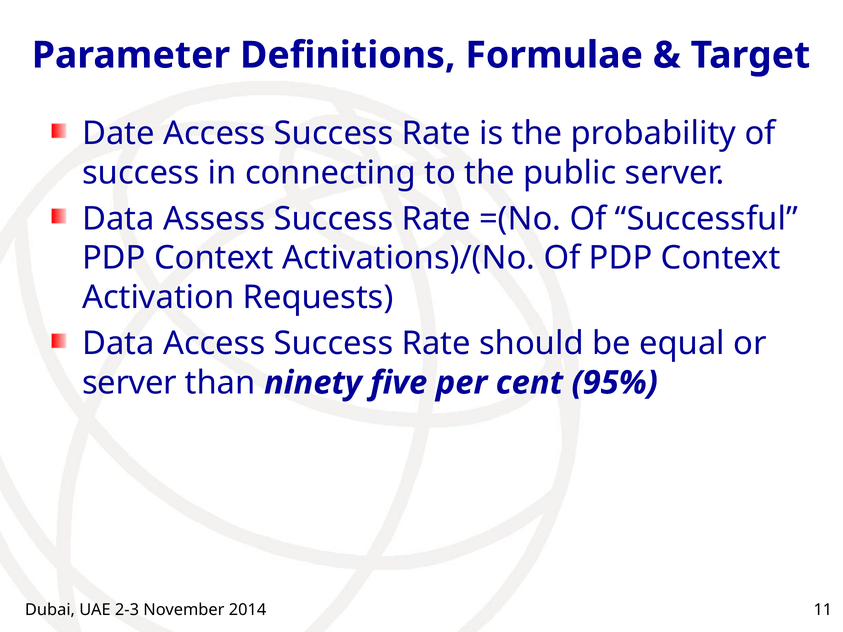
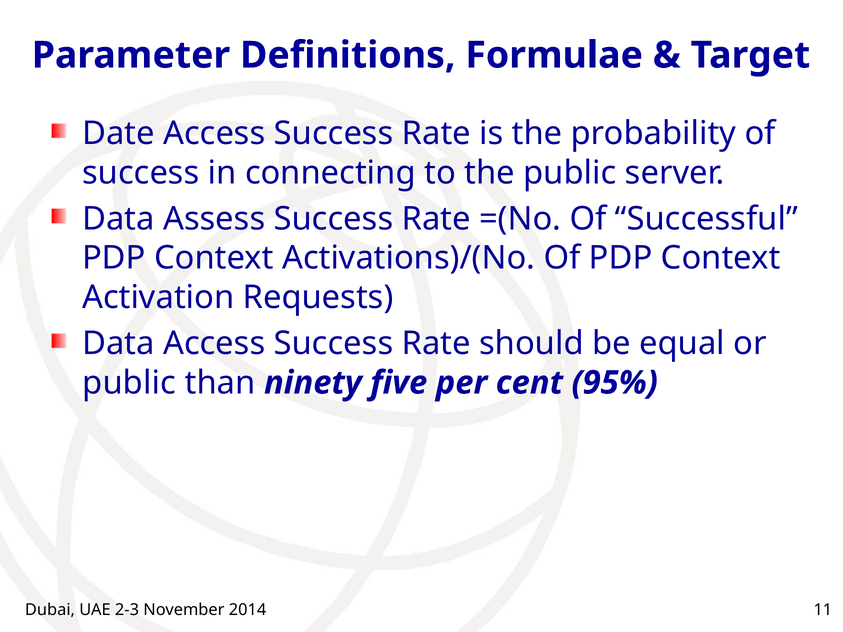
server at (129, 383): server -> public
